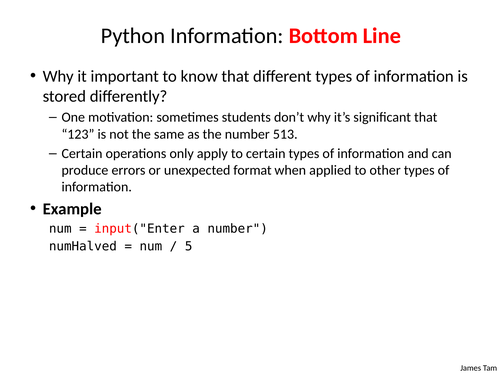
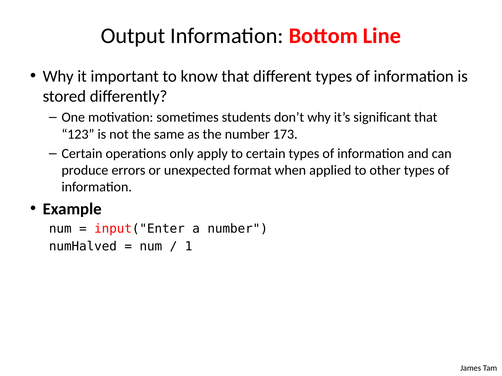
Python: Python -> Output
513: 513 -> 173
5: 5 -> 1
